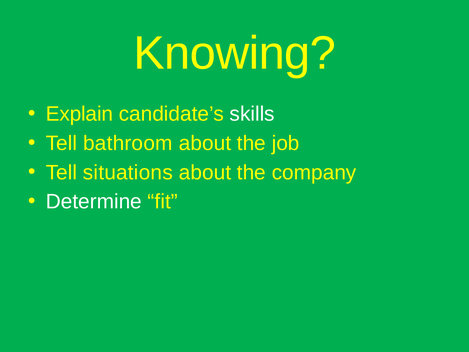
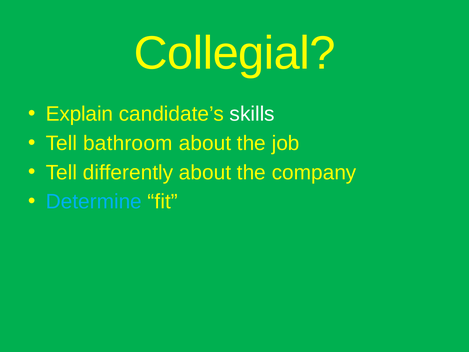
Knowing: Knowing -> Collegial
situations: situations -> differently
Determine colour: white -> light blue
